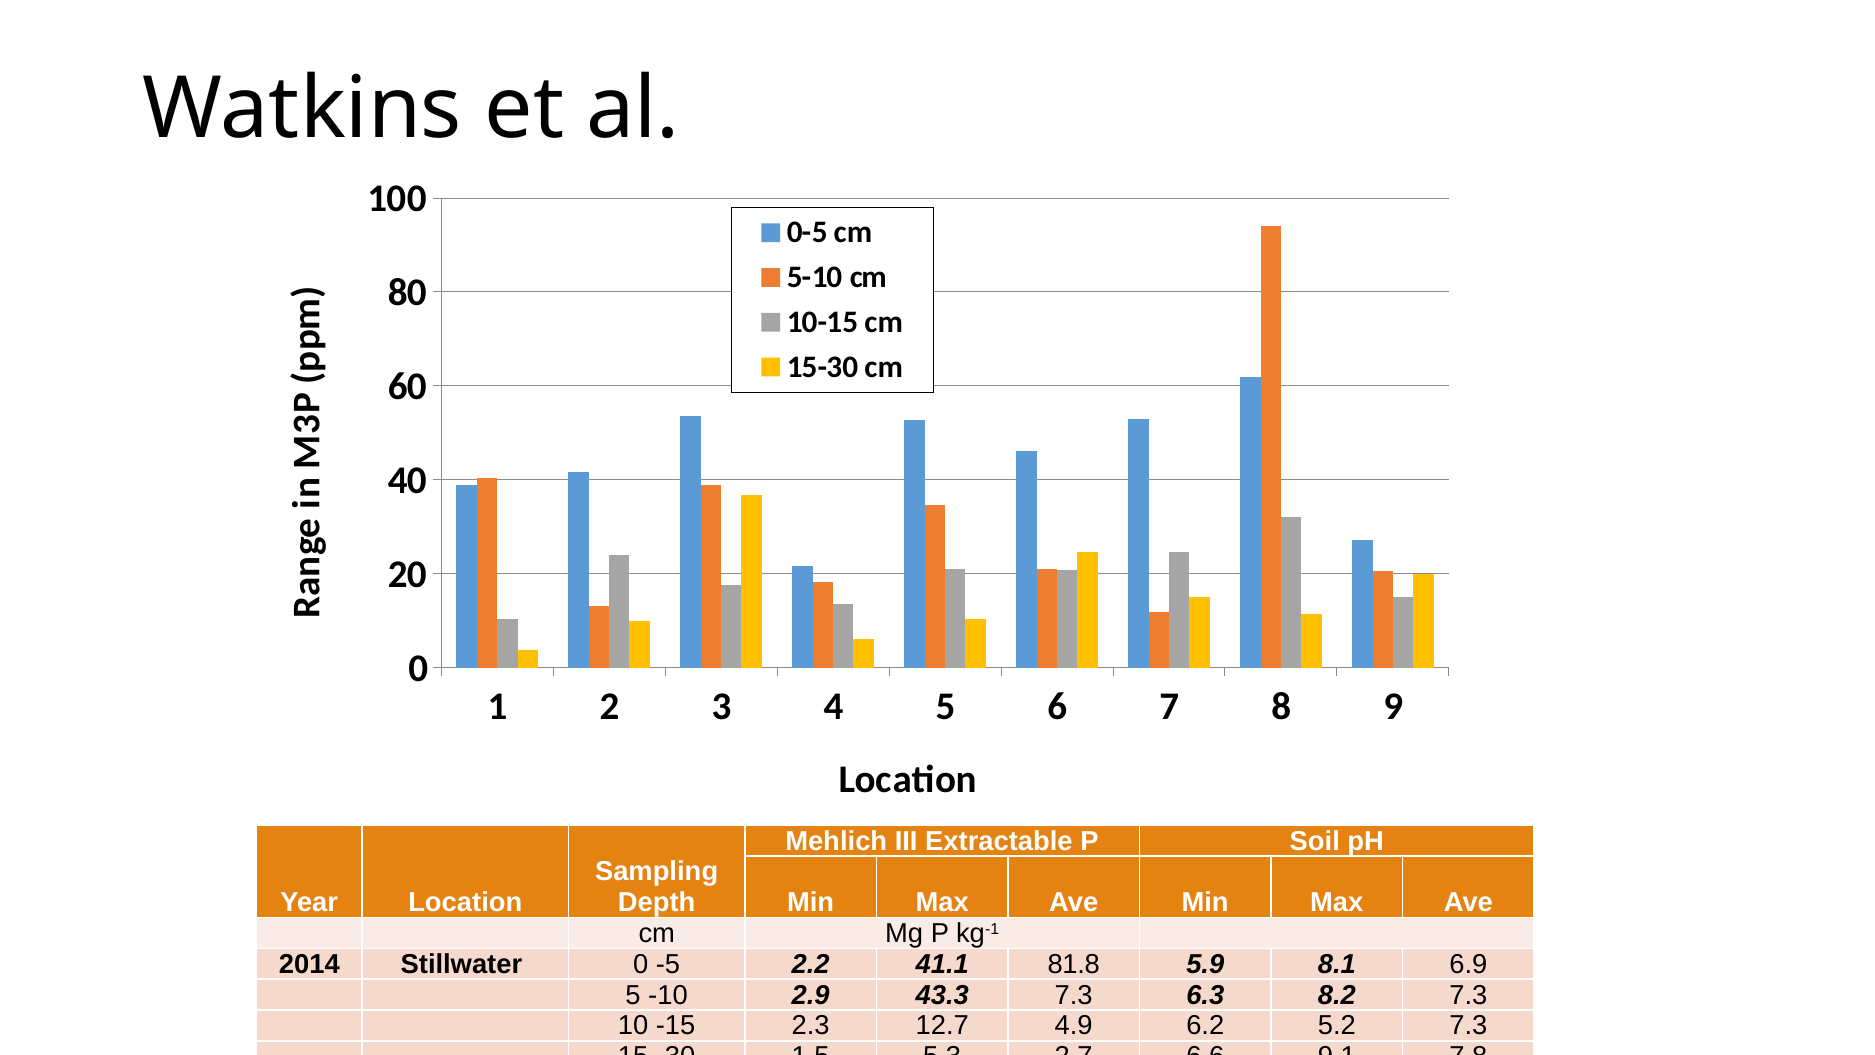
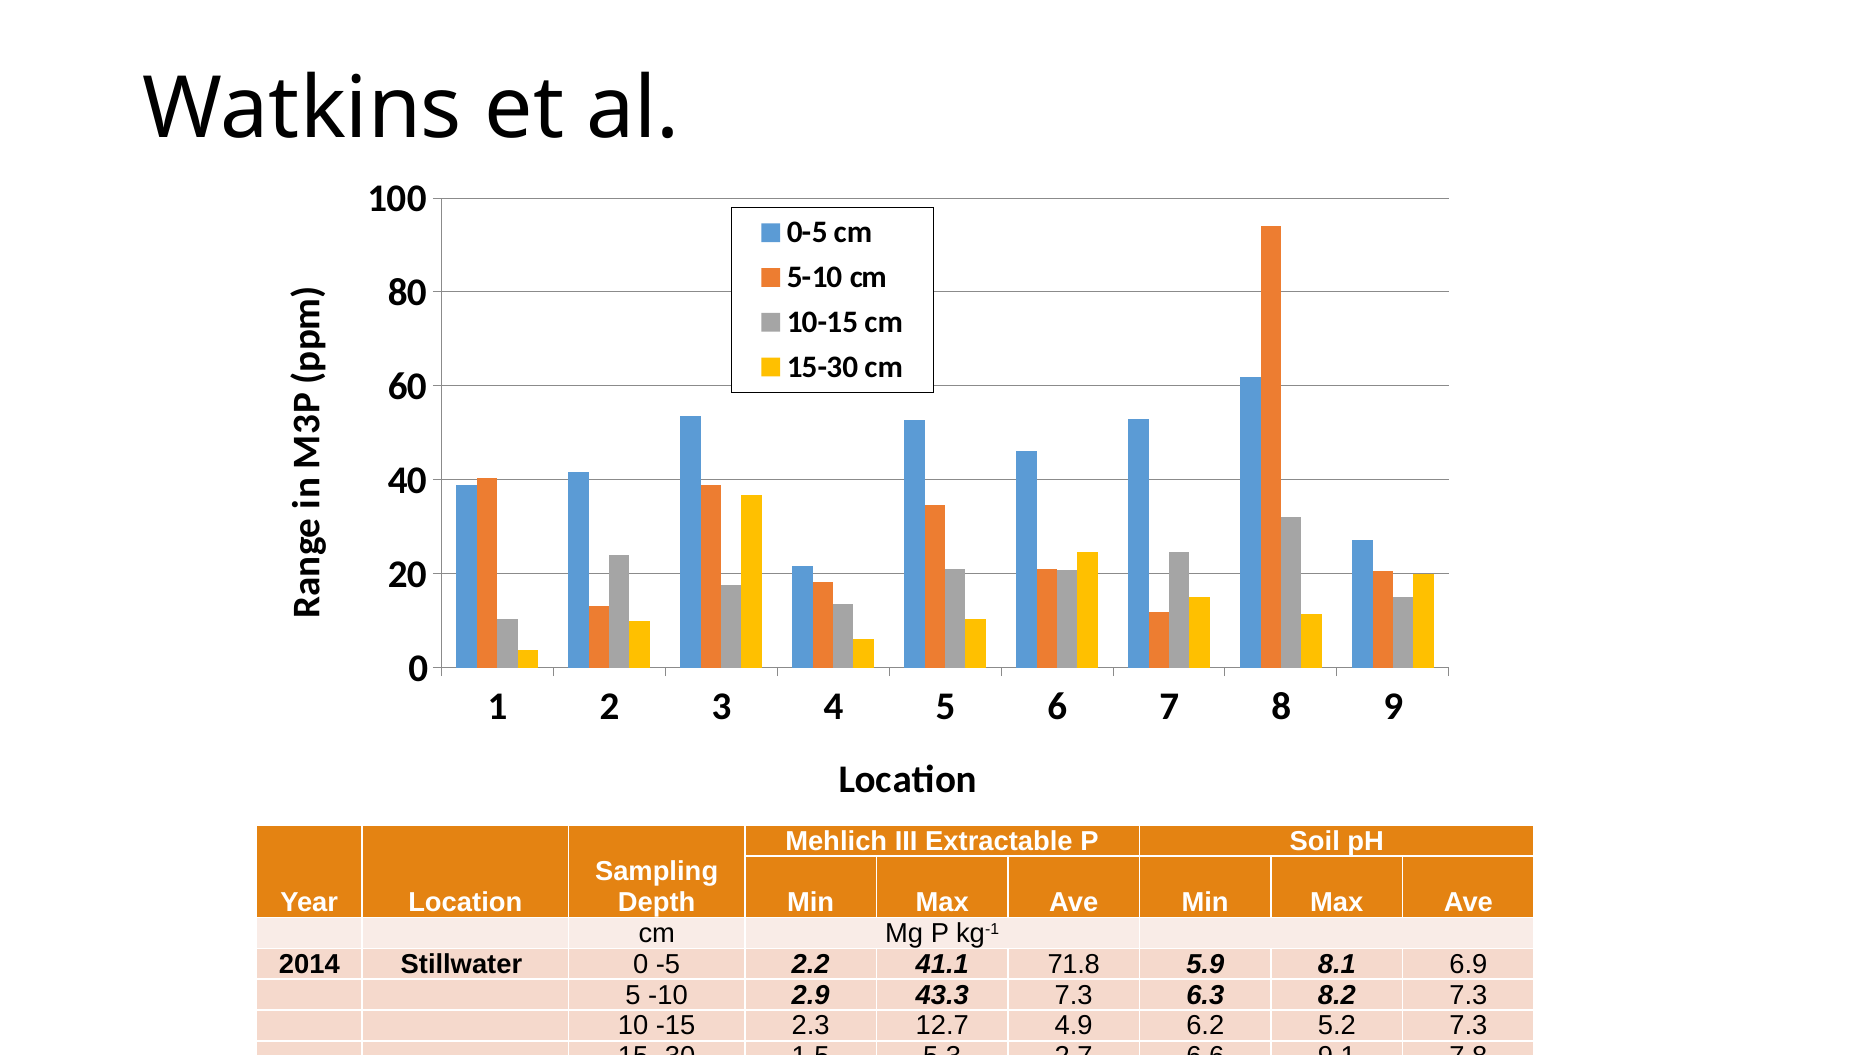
81.8: 81.8 -> 71.8
